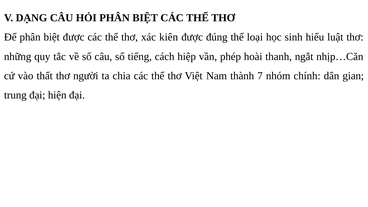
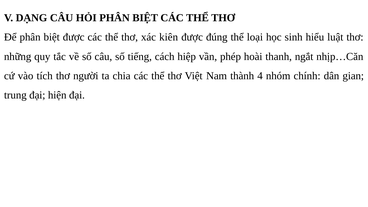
thất: thất -> tích
7: 7 -> 4
